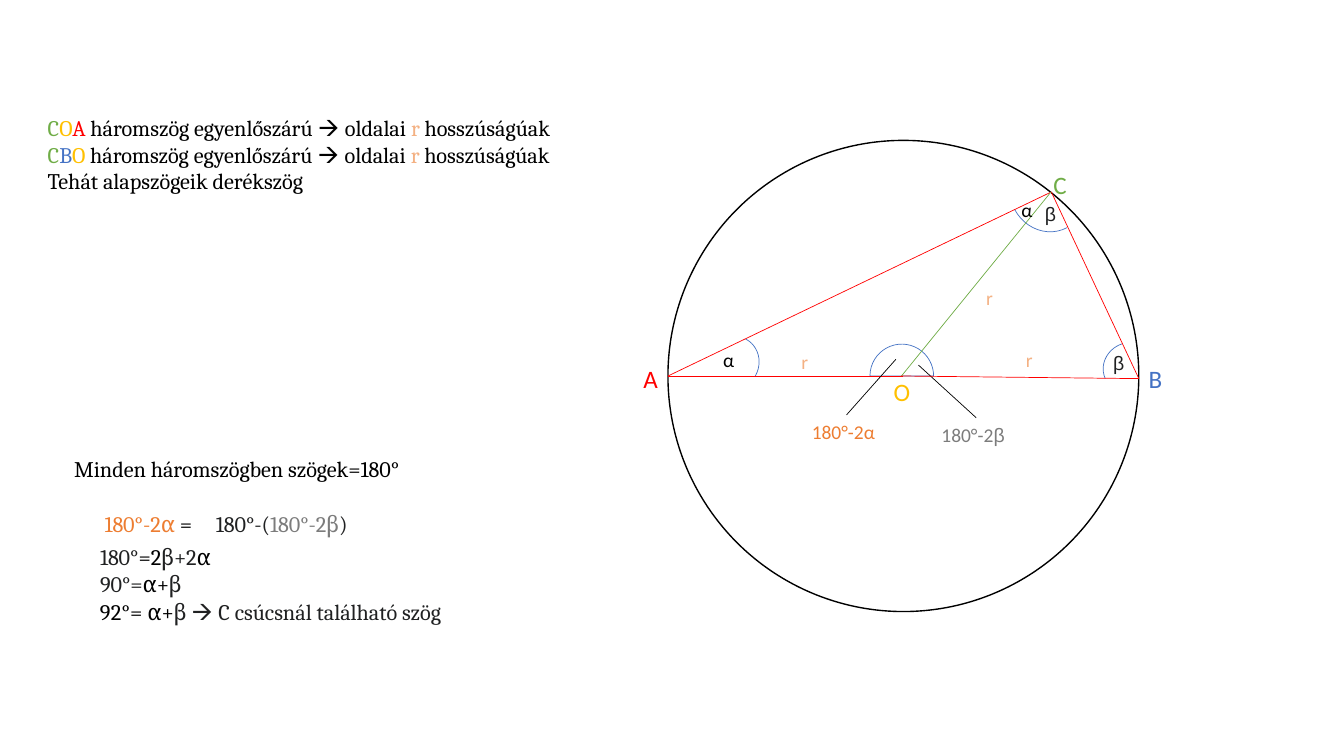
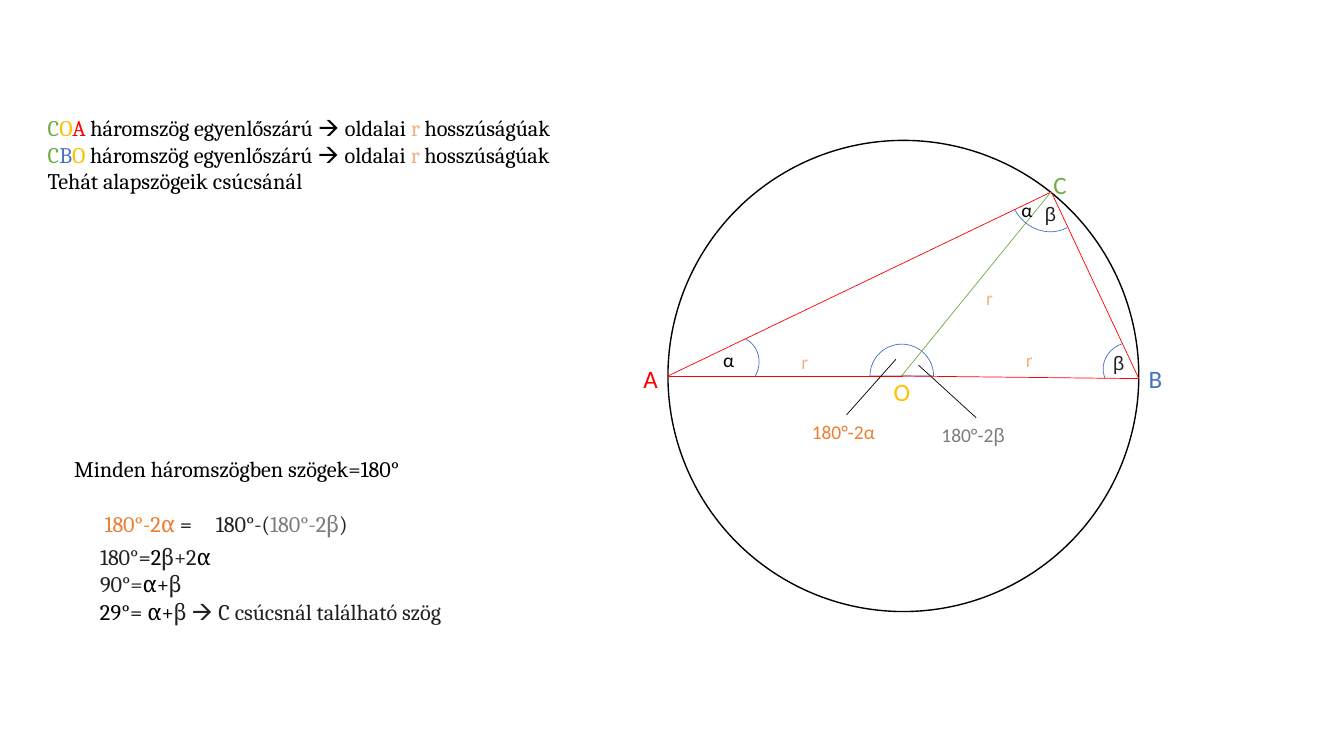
derékszög: derékszög -> csúcsánál
92°=: 92°= -> 29°=
